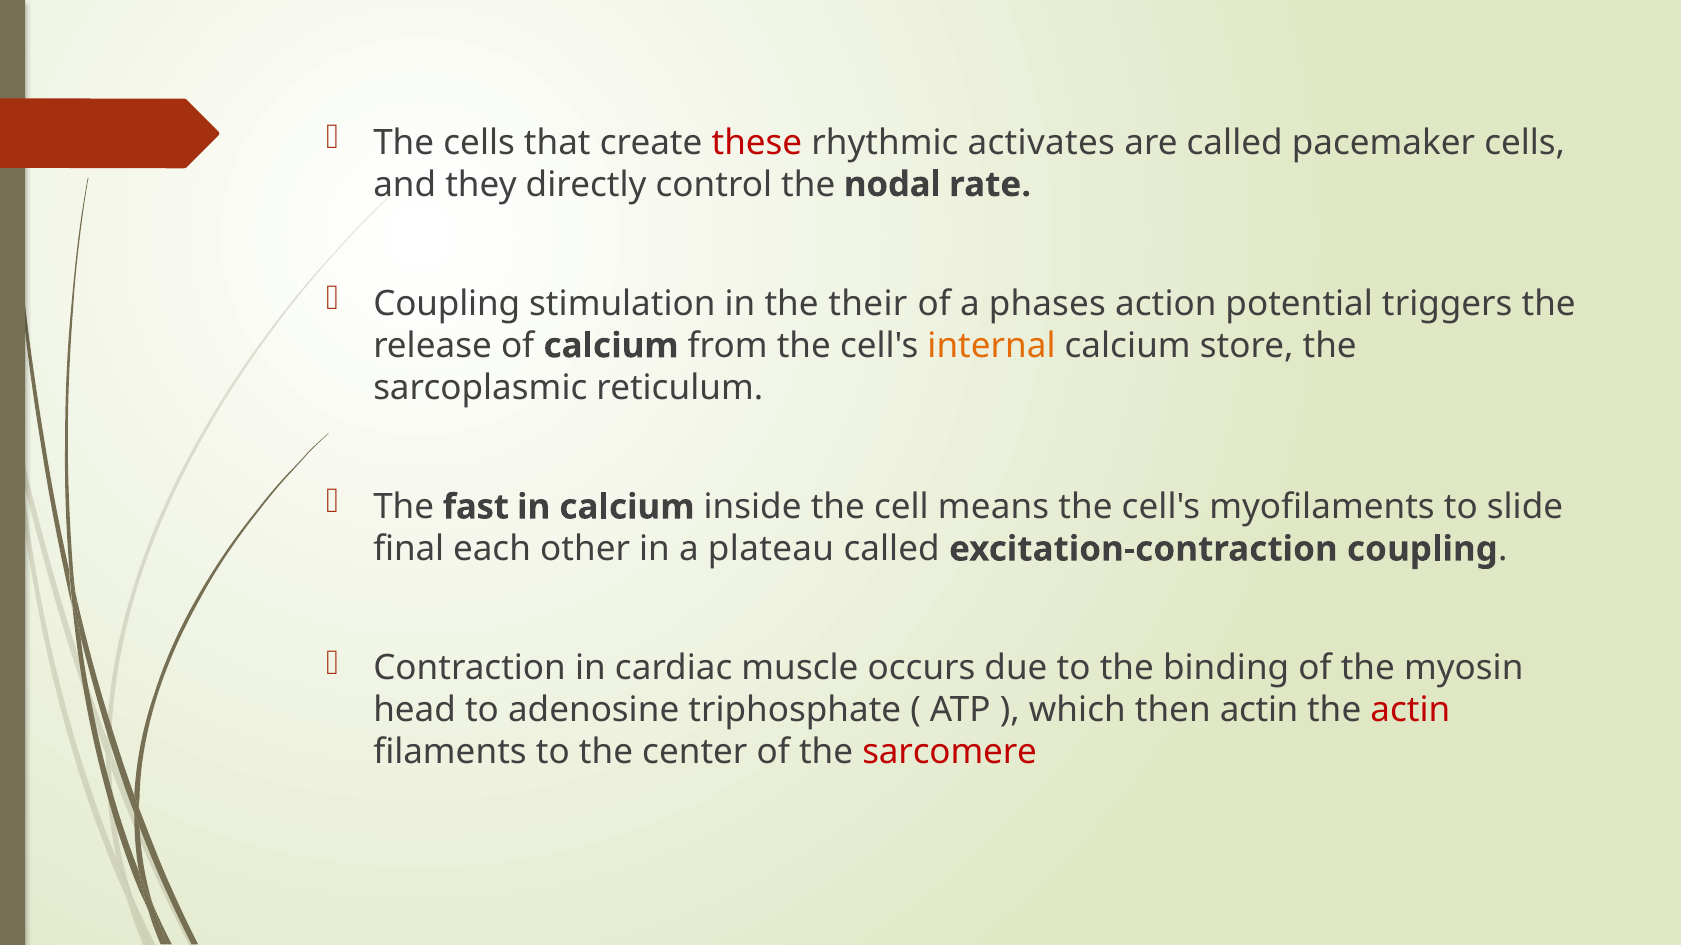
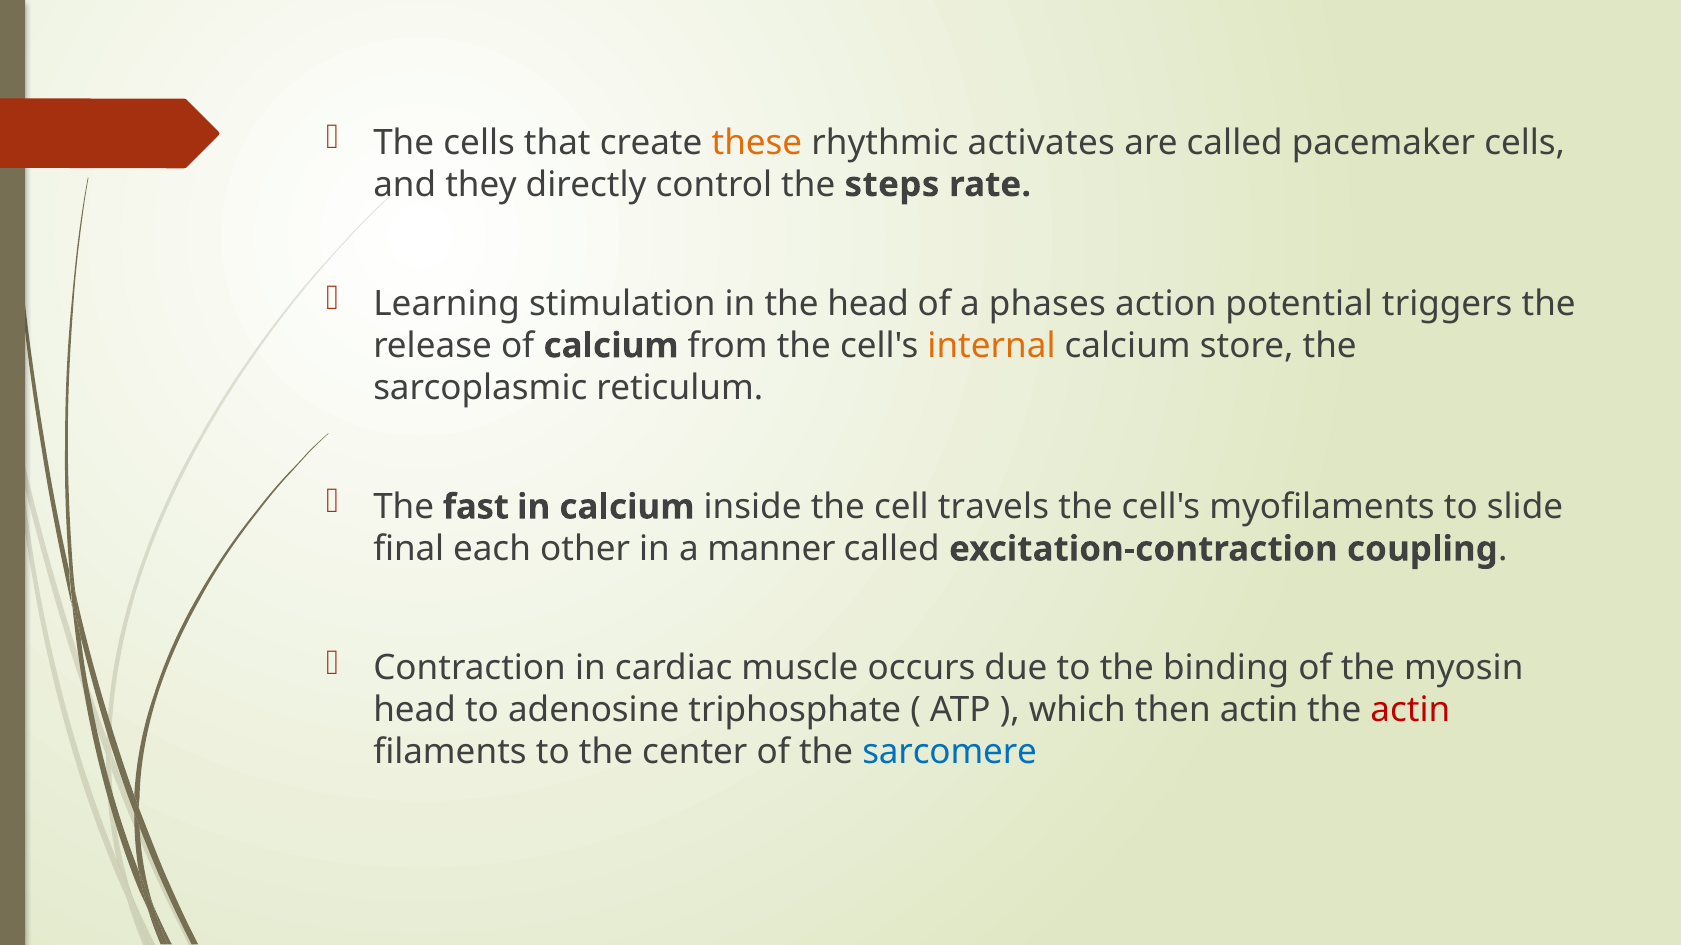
these colour: red -> orange
nodal: nodal -> steps
Coupling at (447, 304): Coupling -> Learning
the their: their -> head
means: means -> travels
plateau: plateau -> manner
sarcomere colour: red -> blue
